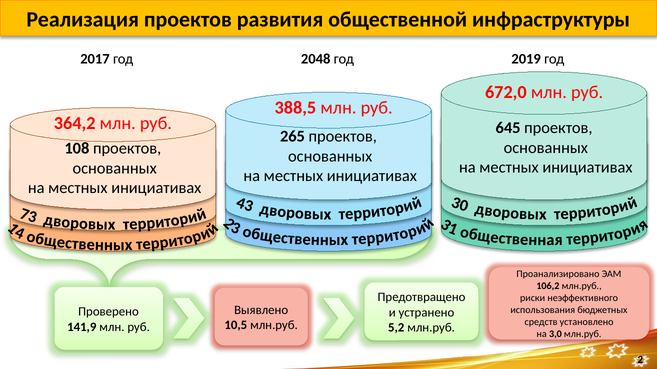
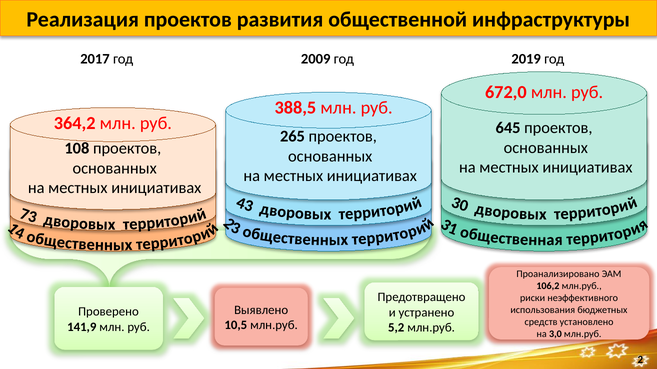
2048: 2048 -> 2009
